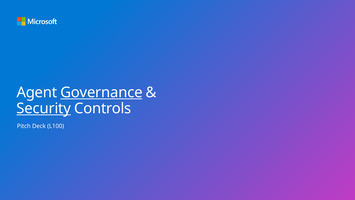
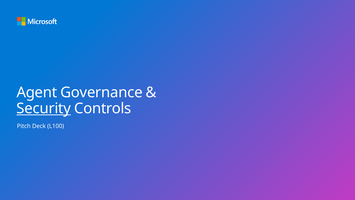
Governance underline: present -> none
